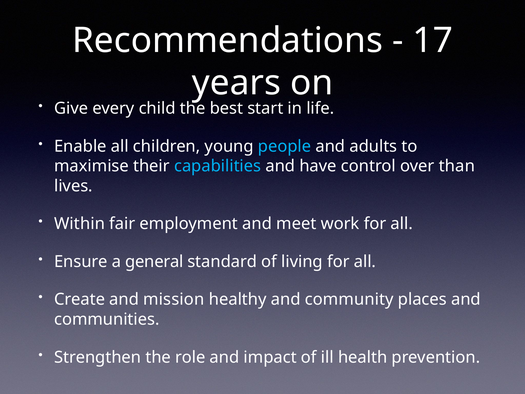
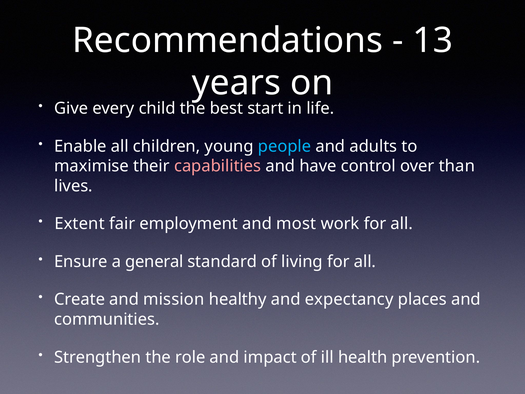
17: 17 -> 13
capabilities colour: light blue -> pink
Within: Within -> Extent
meet: meet -> most
community: community -> expectancy
